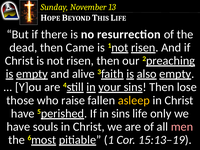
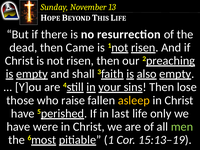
alive: alive -> shall
in sins: sins -> last
souls: souls -> were
men colour: pink -> light green
